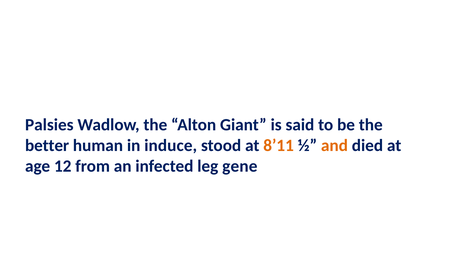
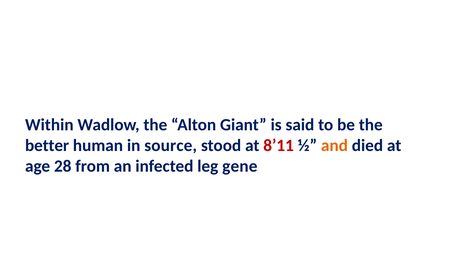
Palsies: Palsies -> Within
induce: induce -> source
8’11 colour: orange -> red
12: 12 -> 28
